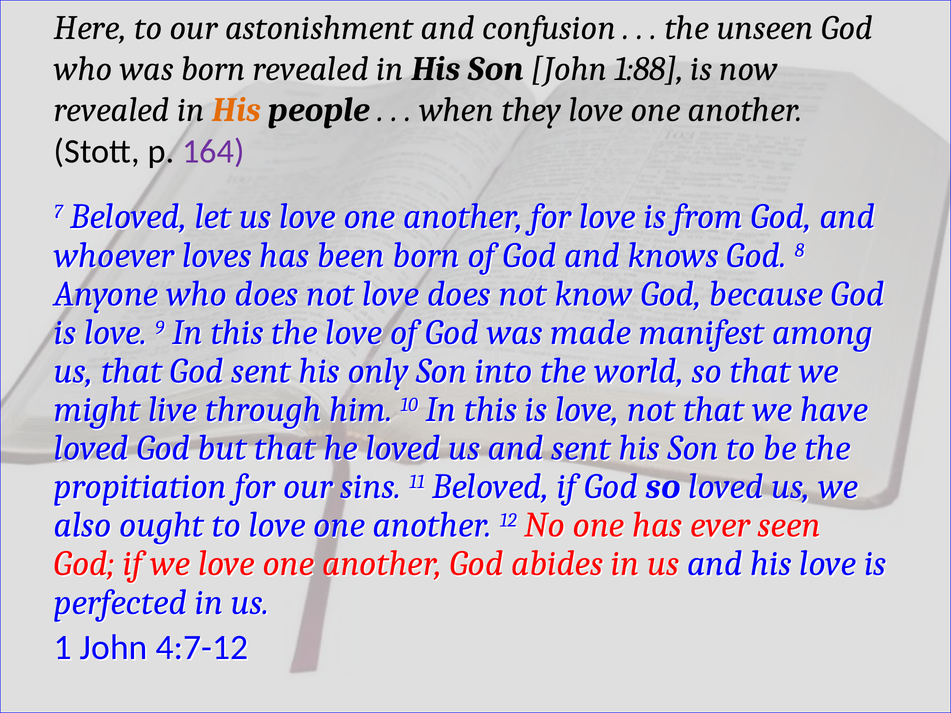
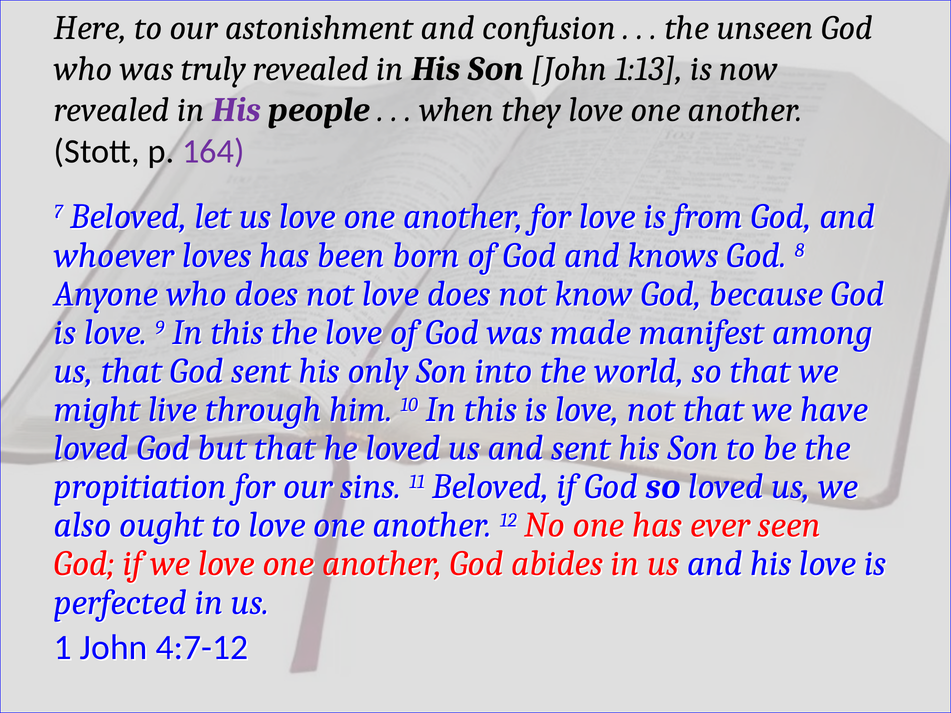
was born: born -> truly
1:88: 1:88 -> 1:13
His at (237, 110) colour: orange -> purple
